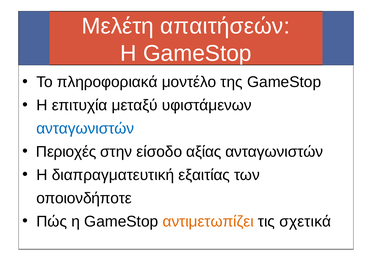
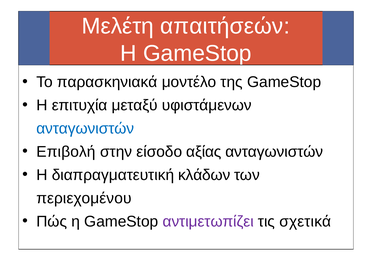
πληροφοριακά: πληροφοριακά -> παρασκηνιακά
Περιοχές: Περιοχές -> Επιβολή
εξαιτίας: εξαιτίας -> κλάδων
οποιονδήποτε: οποιονδήποτε -> περιεχομένου
αντιμετωπίζει colour: orange -> purple
